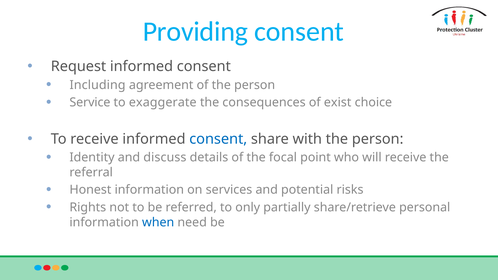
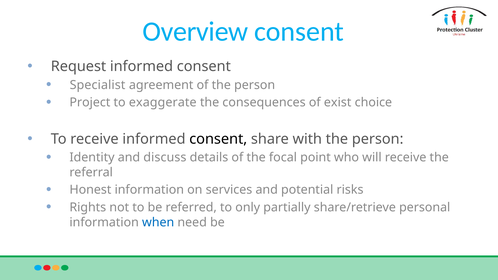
Providing: Providing -> Overview
Including: Including -> Specialist
Service: Service -> Project
consent at (218, 139) colour: blue -> black
